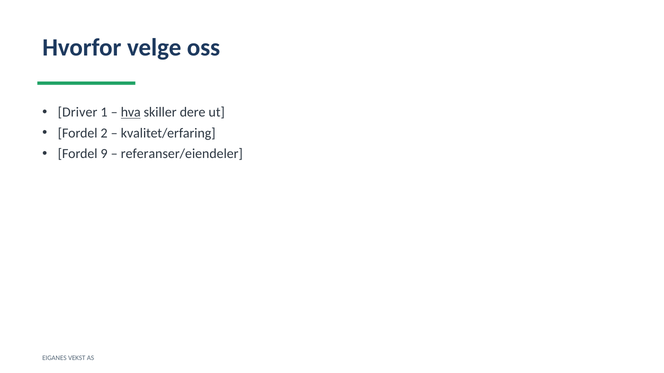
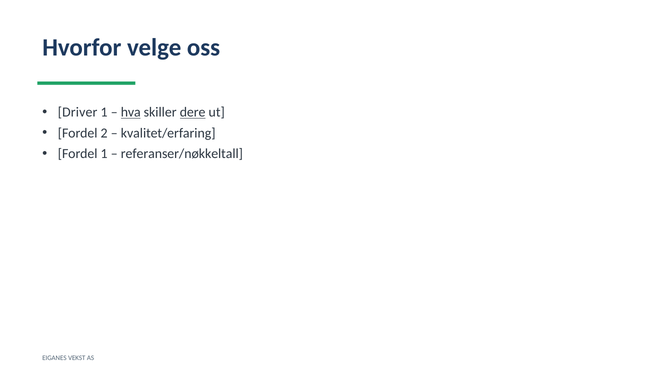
dere underline: none -> present
Fordel 9: 9 -> 1
referanser/eiendeler: referanser/eiendeler -> referanser/nøkkeltall
